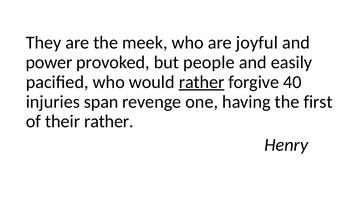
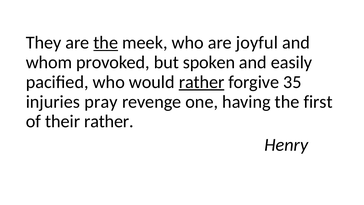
the at (106, 43) underline: none -> present
power: power -> whom
people: people -> spoken
40: 40 -> 35
span: span -> pray
